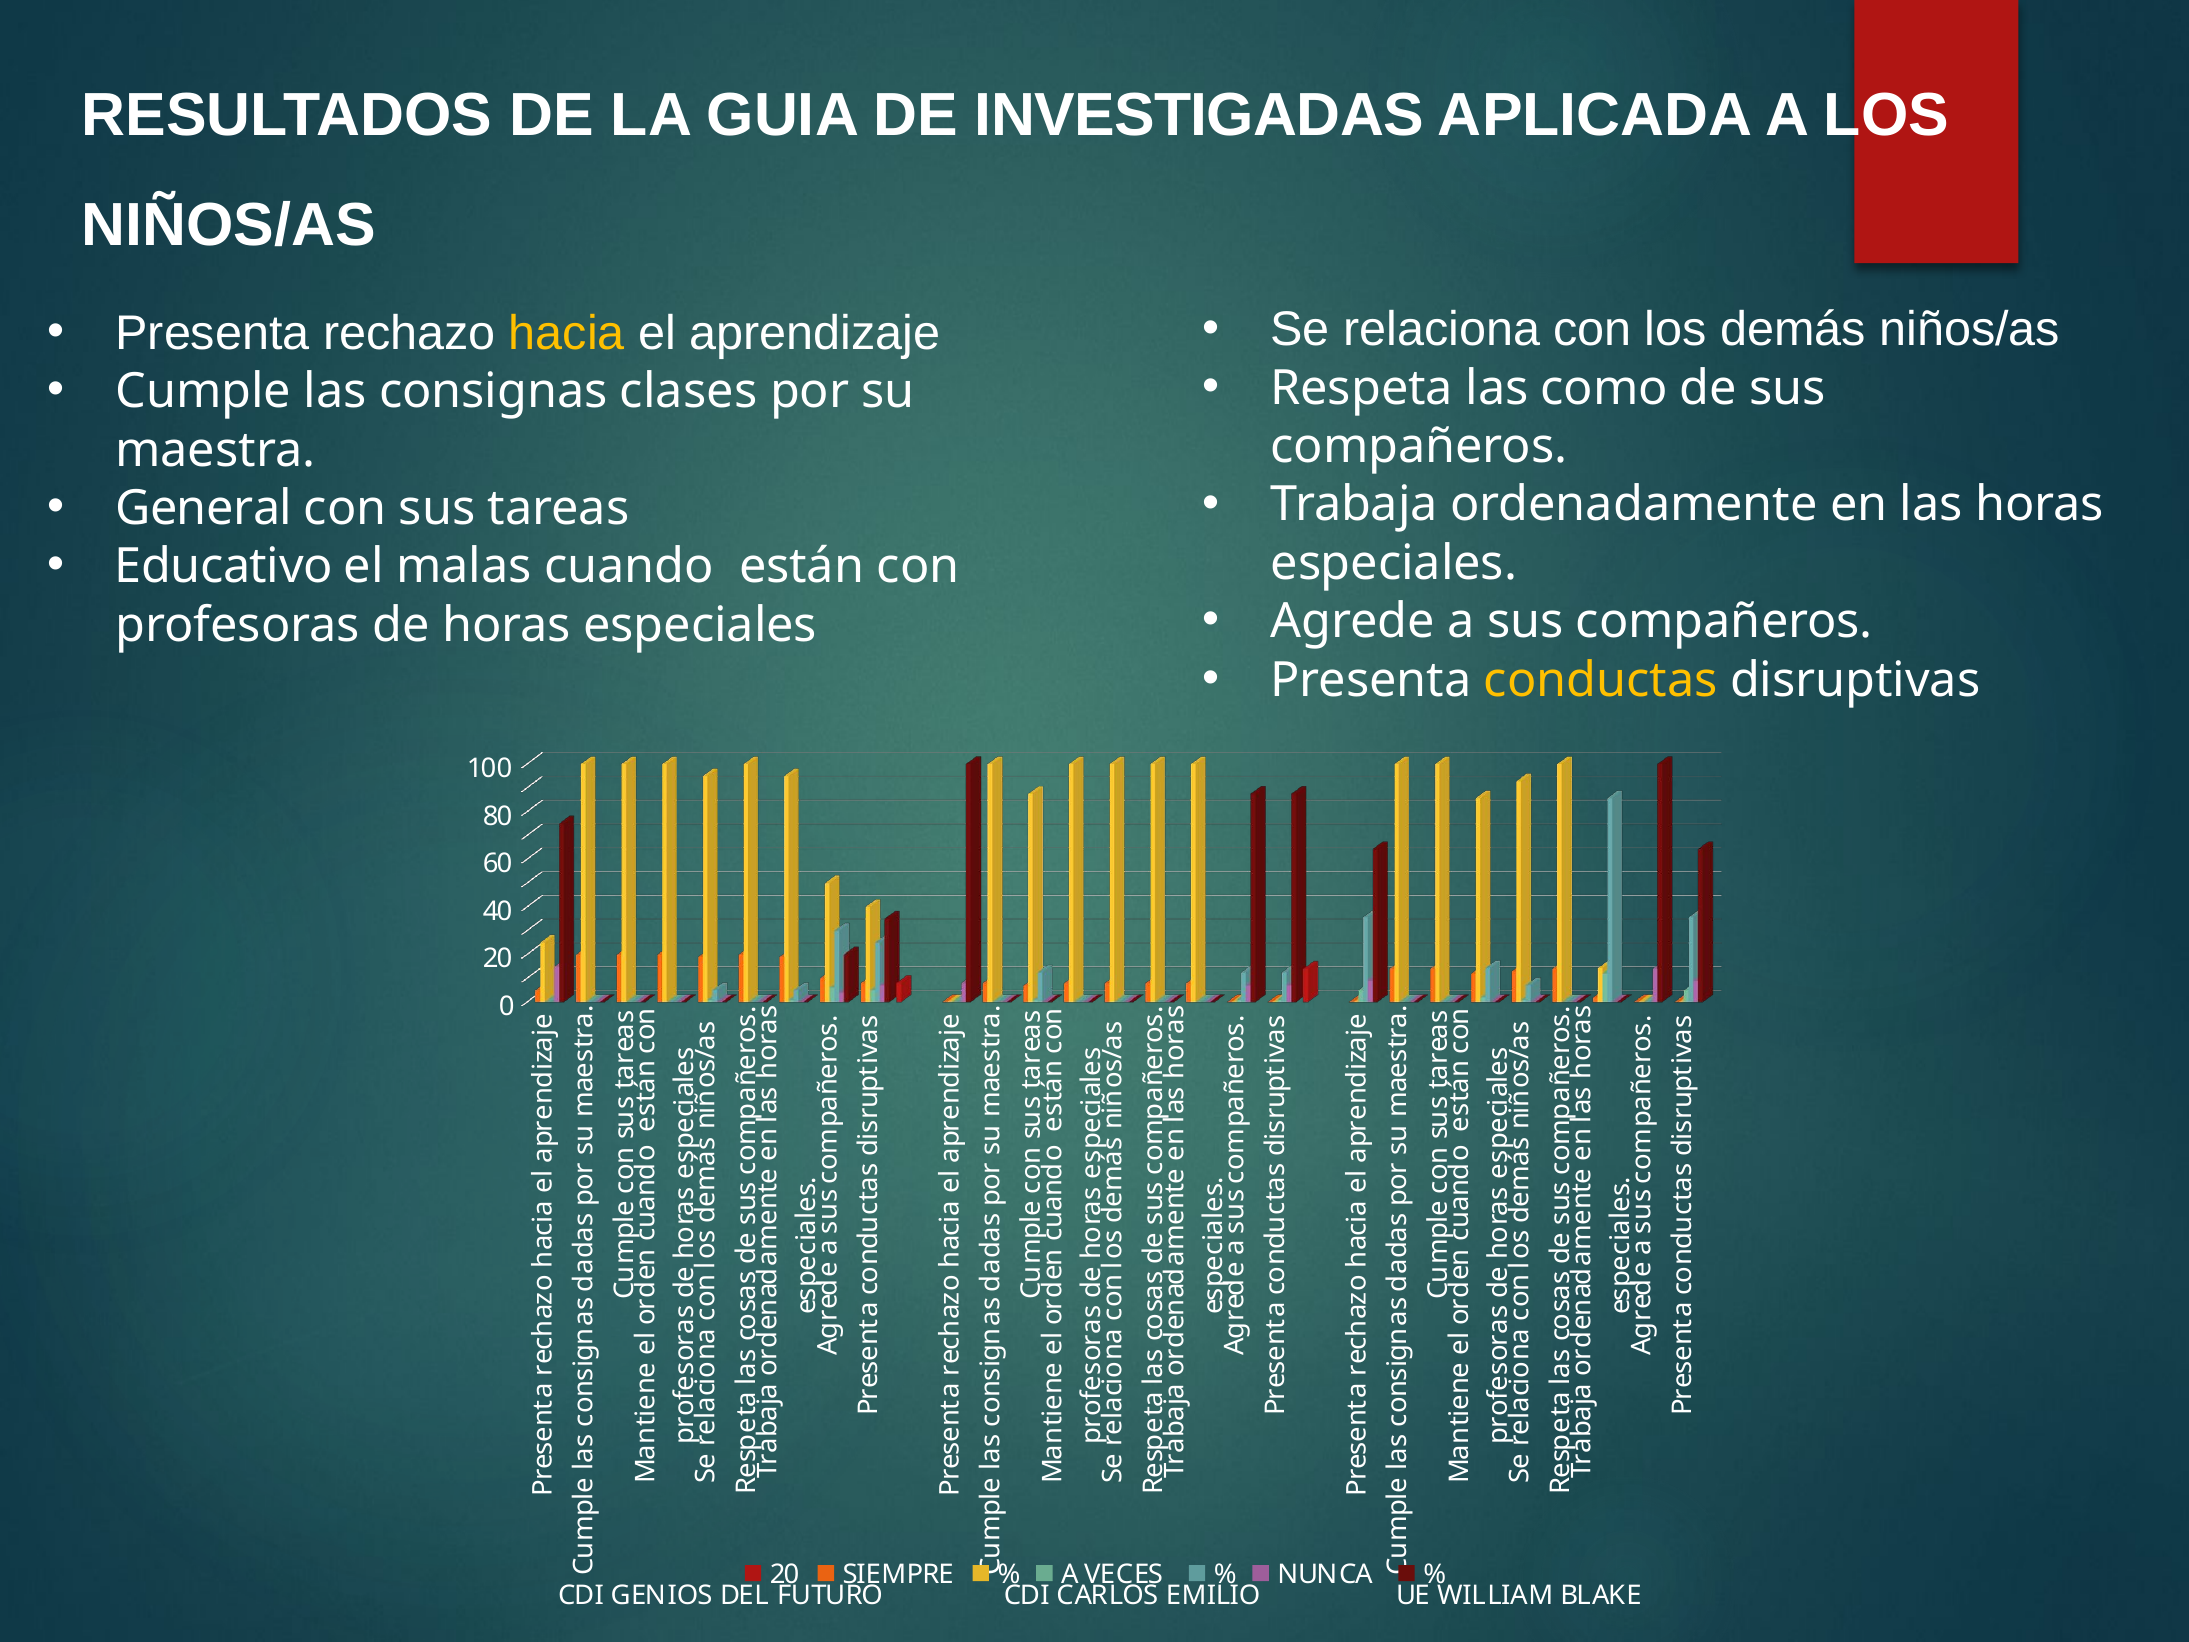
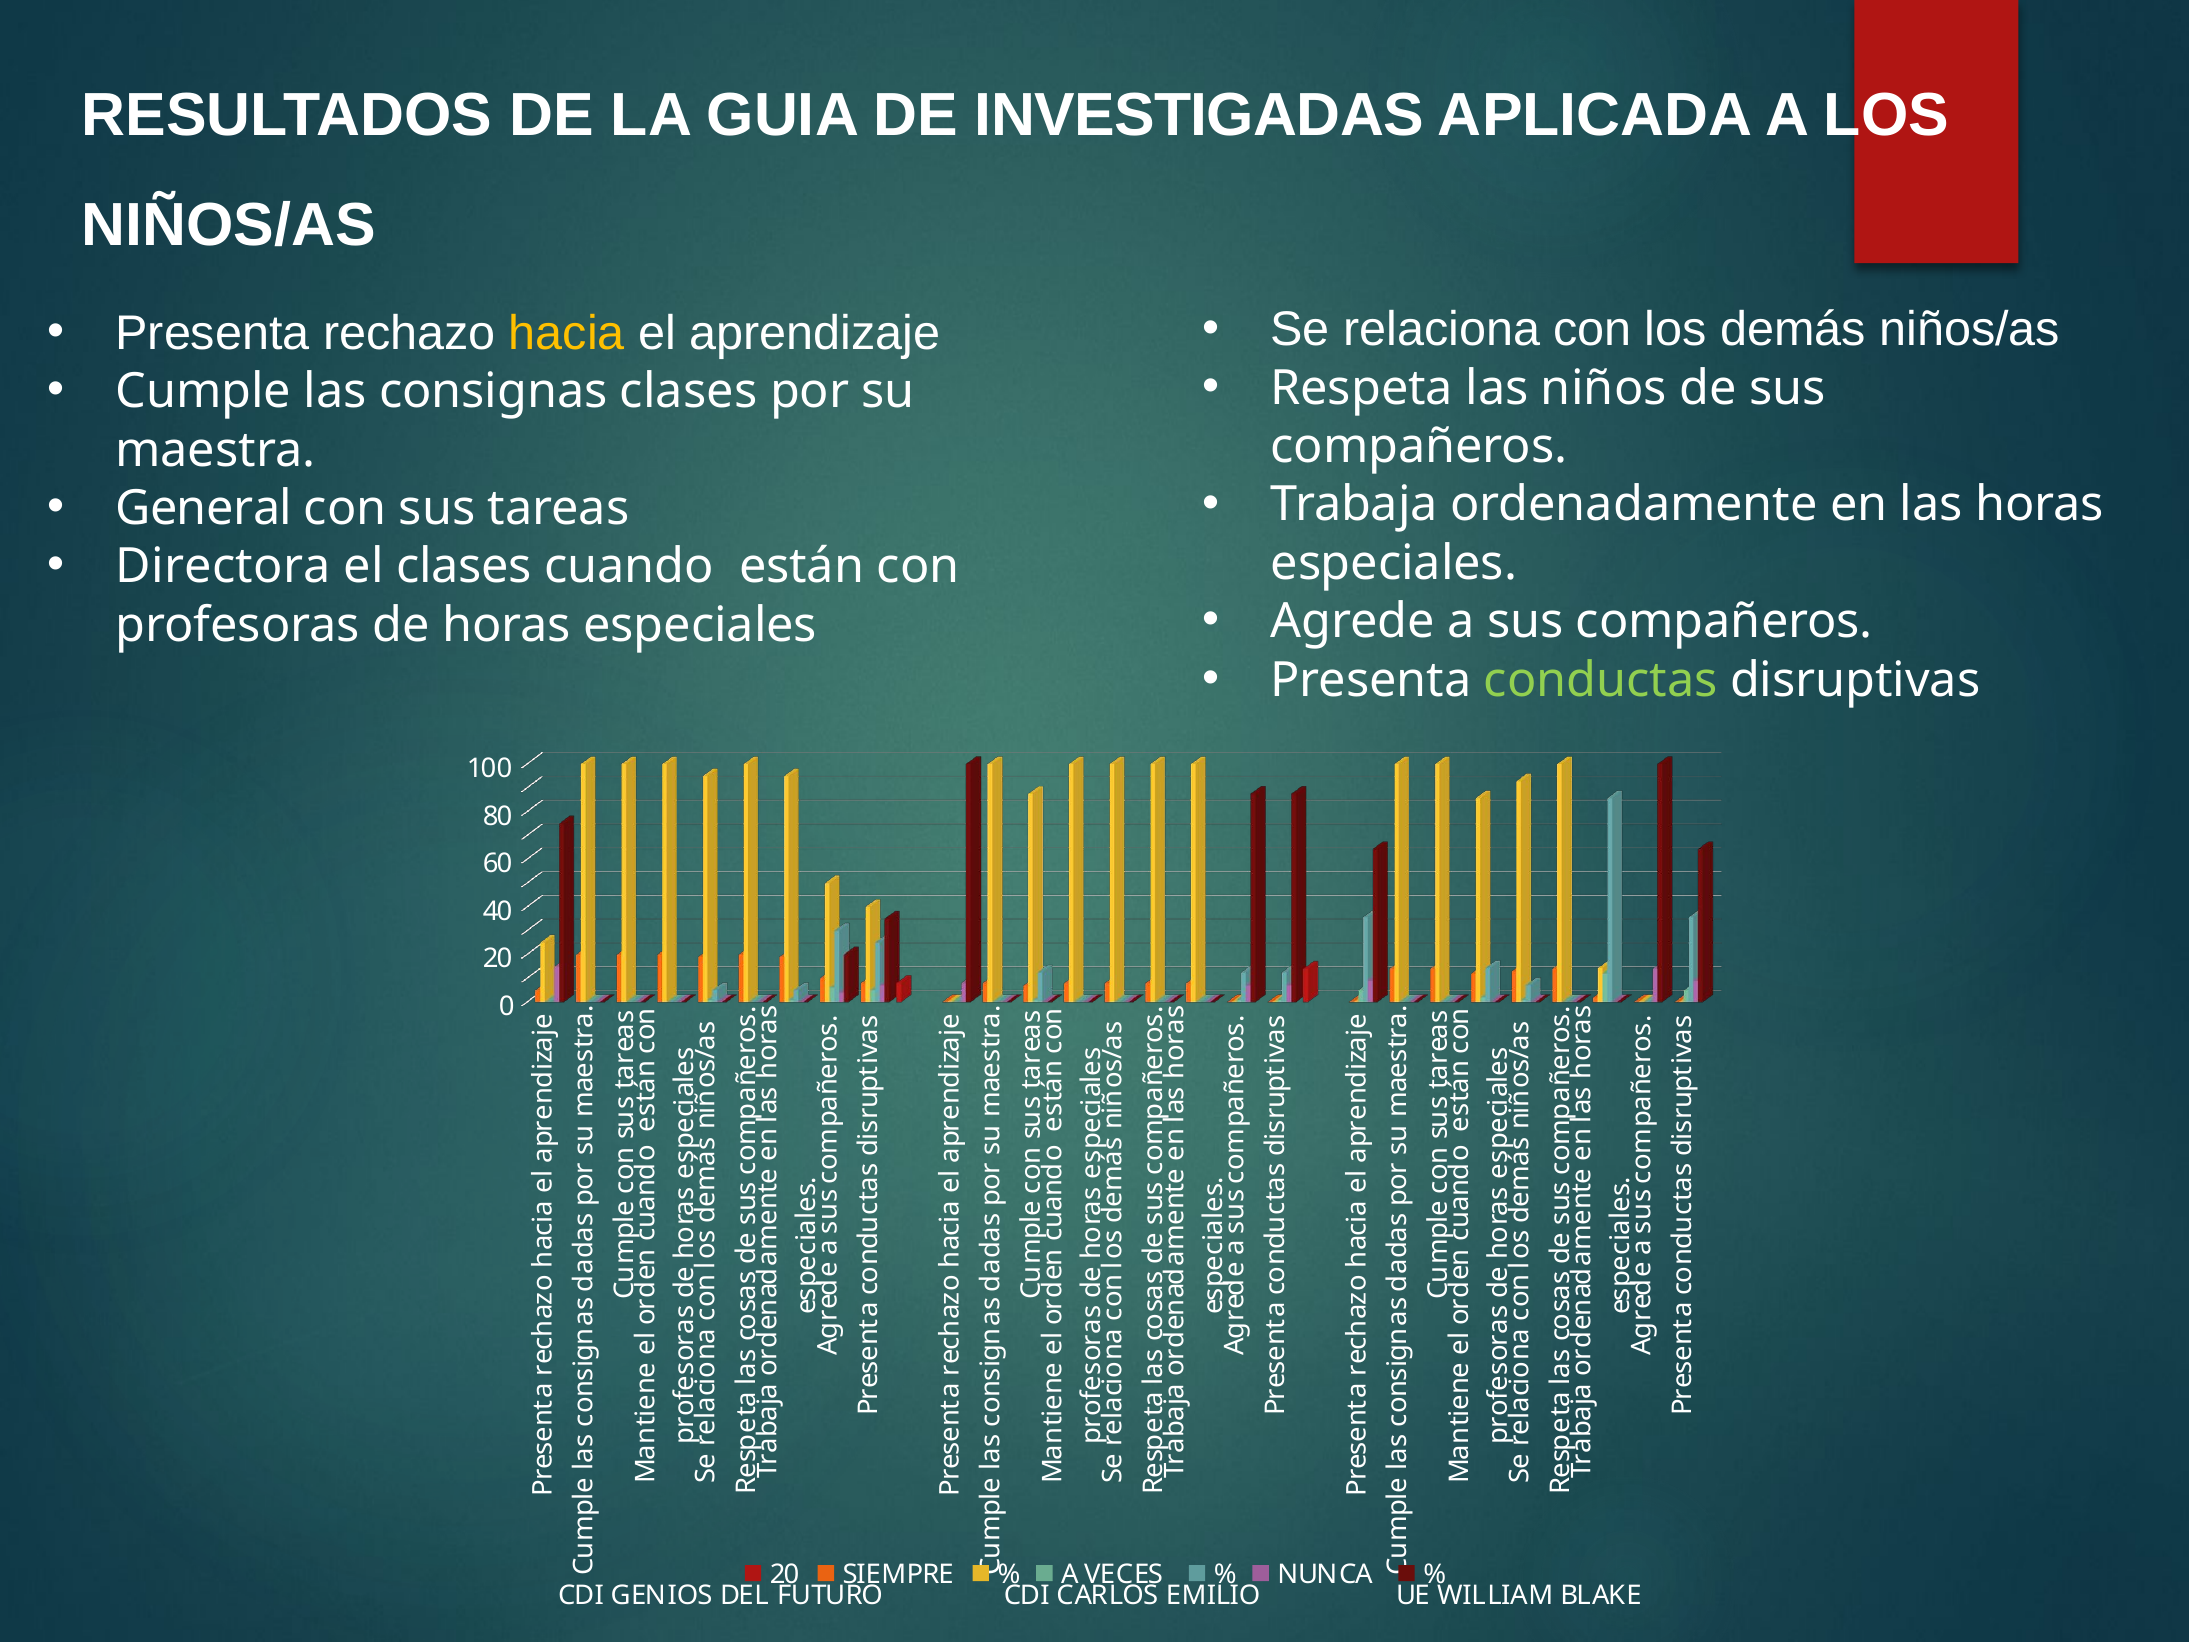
como: como -> niños
Educativo: Educativo -> Directora
el malas: malas -> clases
conductas colour: yellow -> light green
